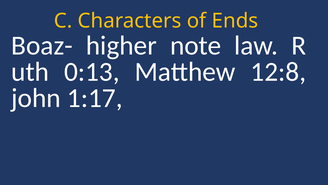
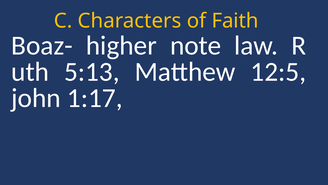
Ends: Ends -> Faith
0:13: 0:13 -> 5:13
12:8: 12:8 -> 12:5
